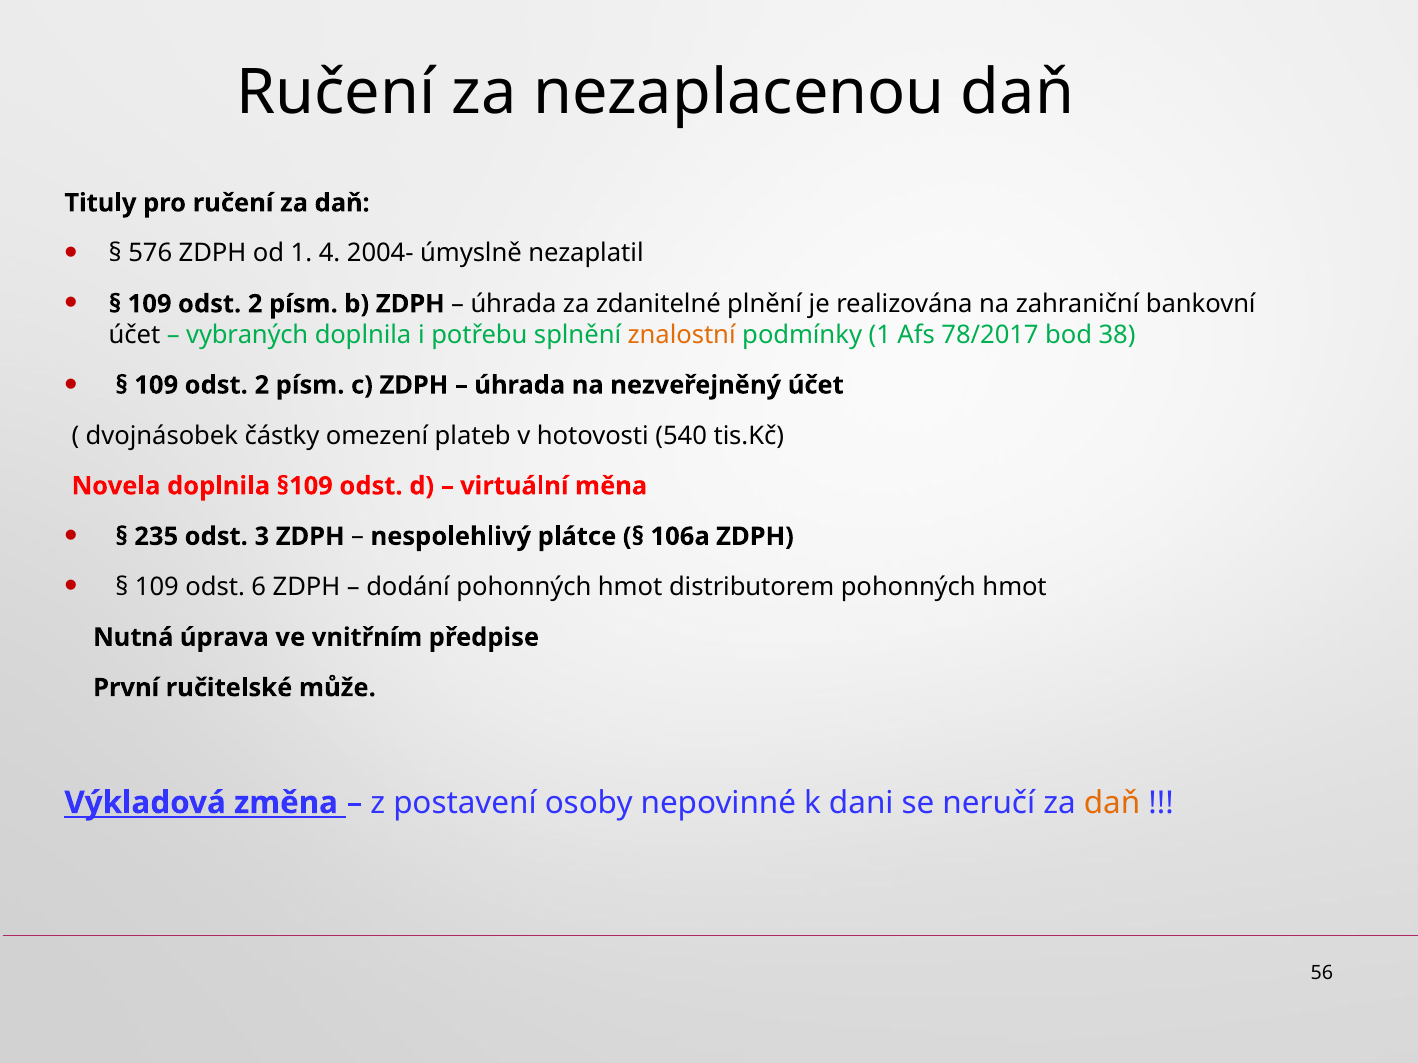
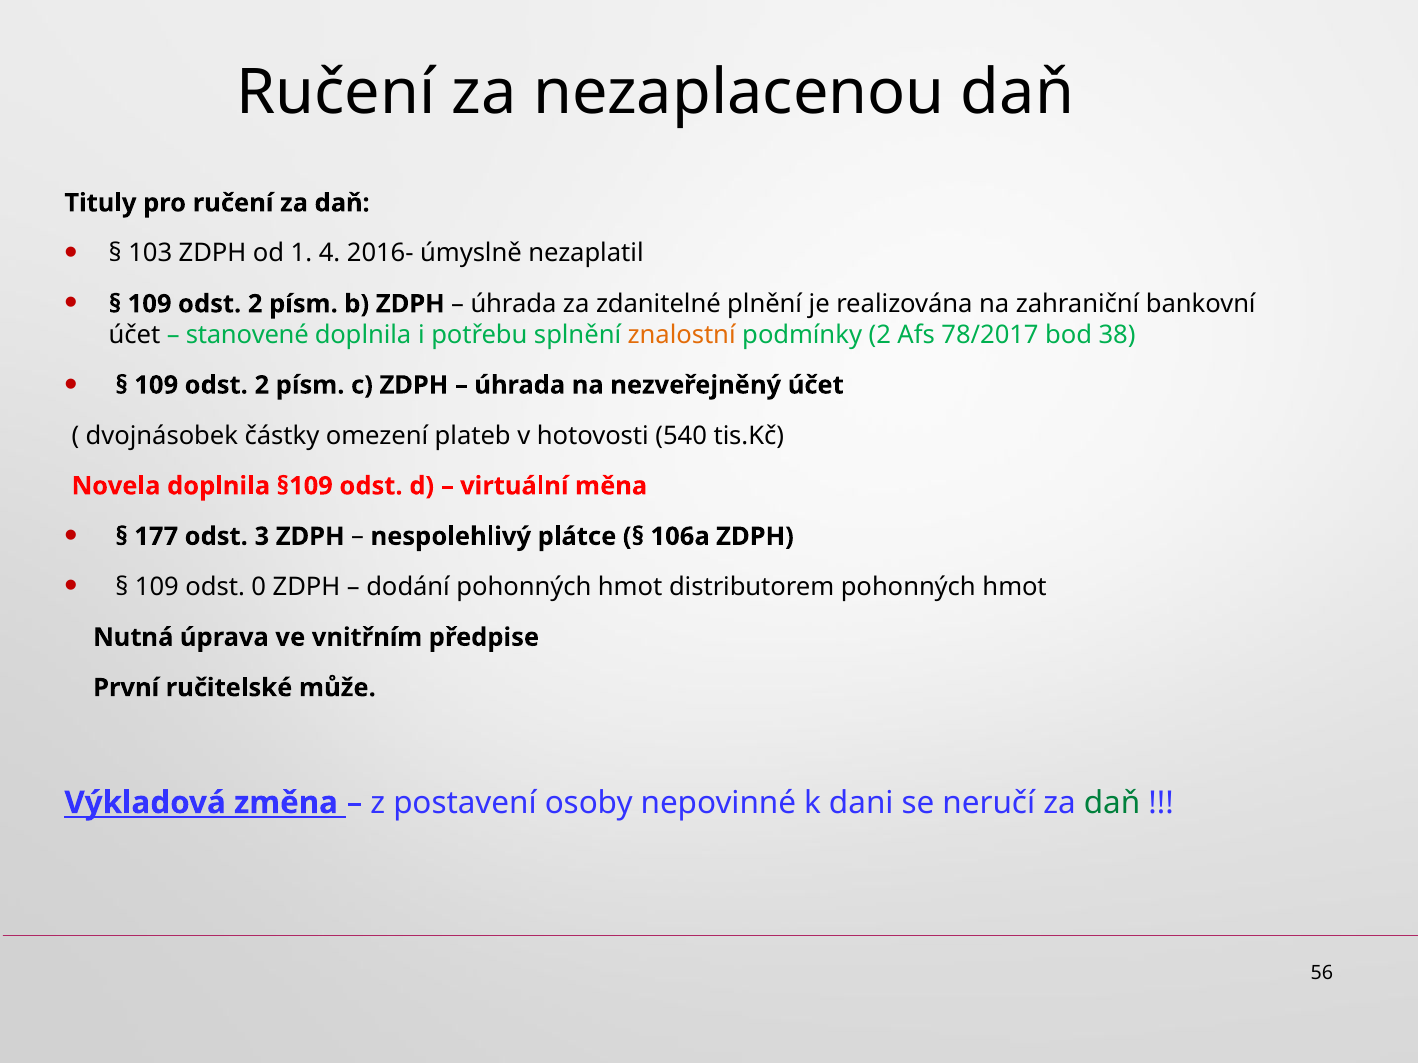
576: 576 -> 103
2004-: 2004- -> 2016-
vybraných: vybraných -> stanovené
podmínky 1: 1 -> 2
235: 235 -> 177
6: 6 -> 0
daň at (1112, 803) colour: orange -> green
